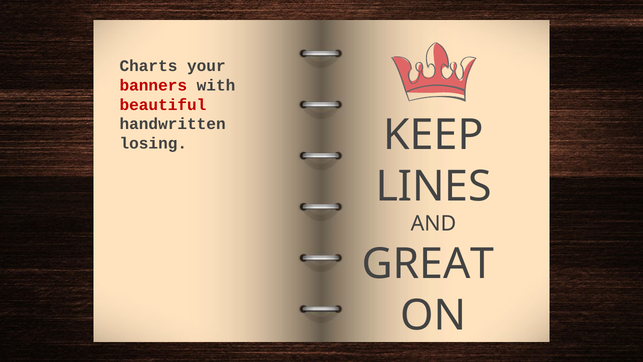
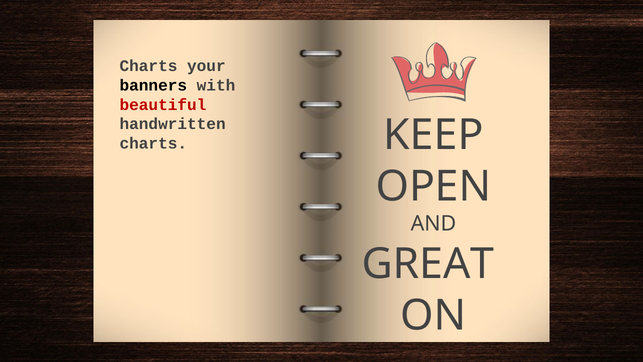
banners colour: red -> black
losing at (153, 143): losing -> charts
LINES: LINES -> OPEN
